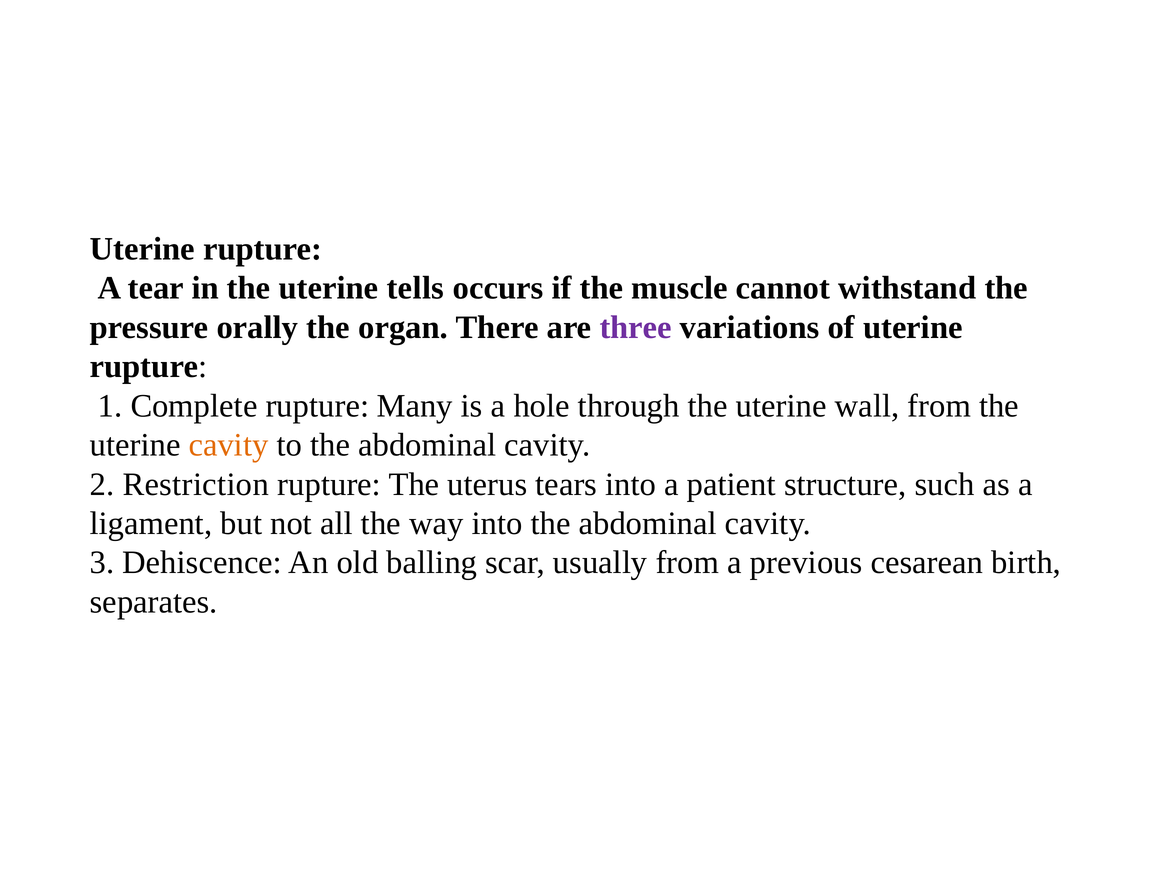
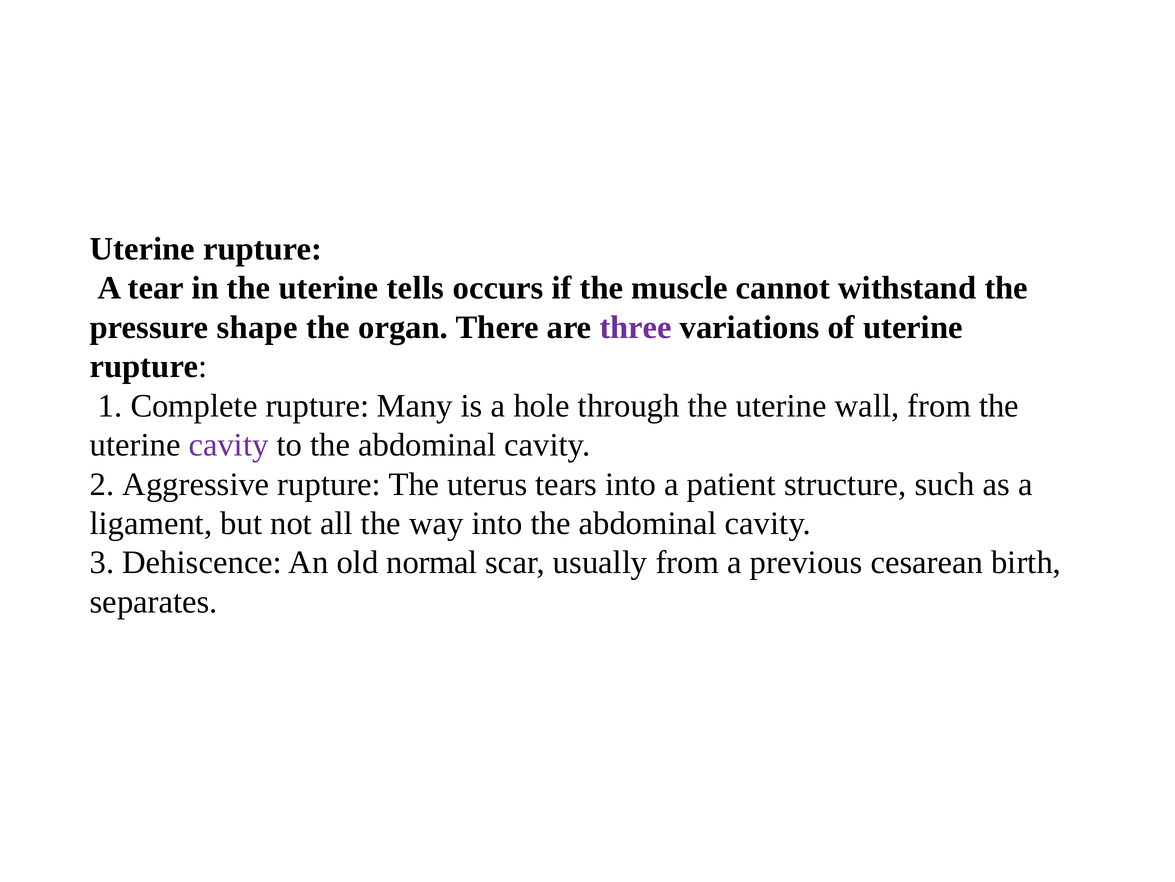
orally: orally -> shape
cavity at (229, 445) colour: orange -> purple
Restriction: Restriction -> Aggressive
balling: balling -> normal
